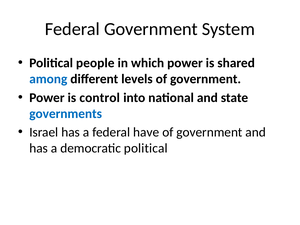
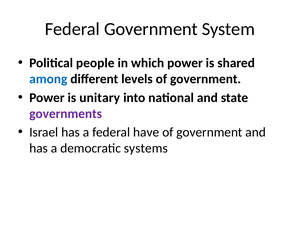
control: control -> unitary
governments colour: blue -> purple
democratic political: political -> systems
